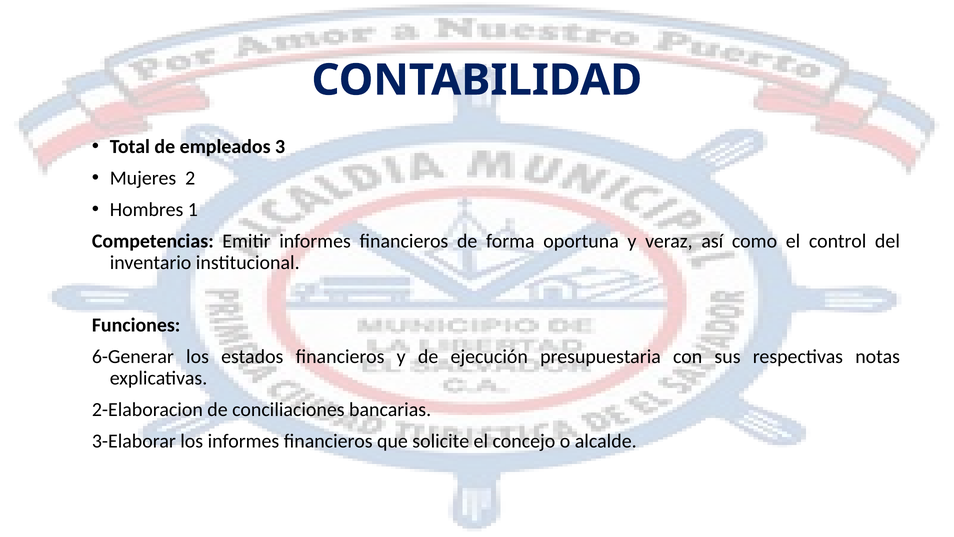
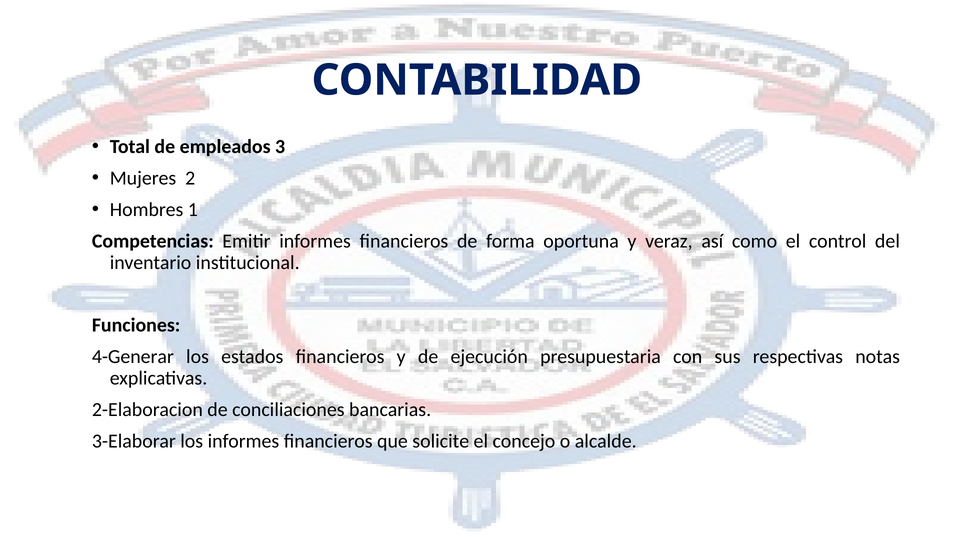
6-Generar: 6-Generar -> 4-Generar
